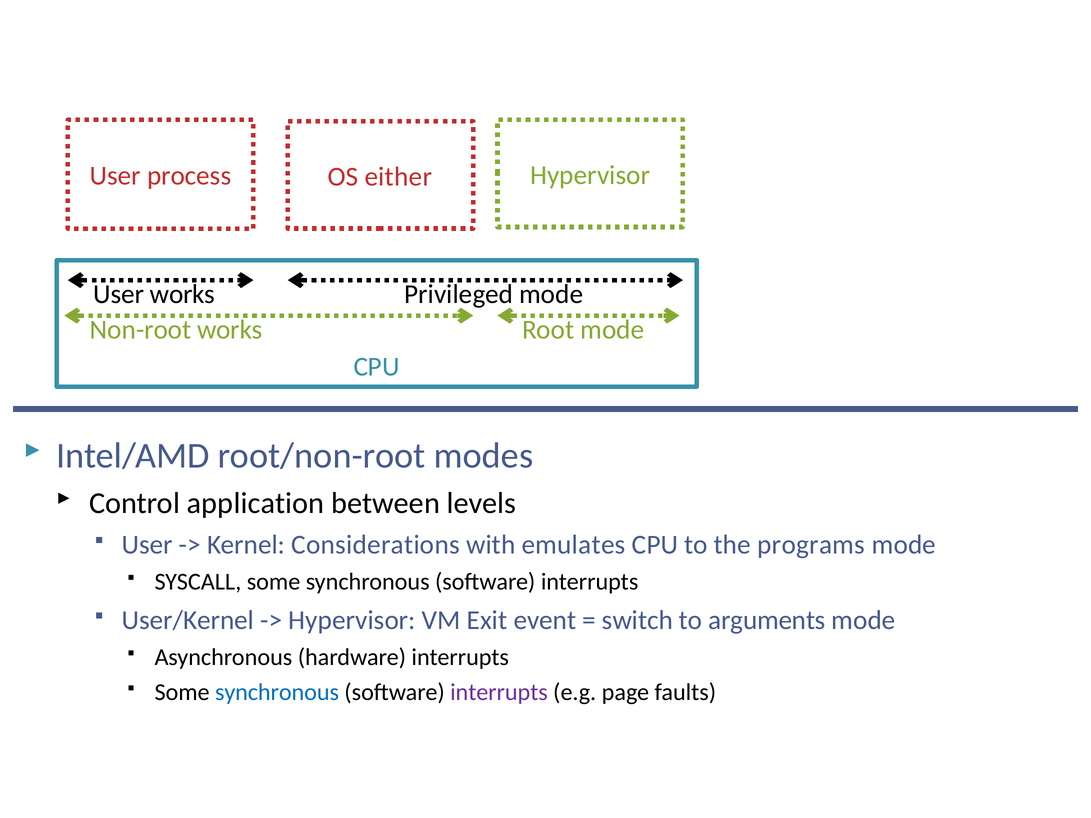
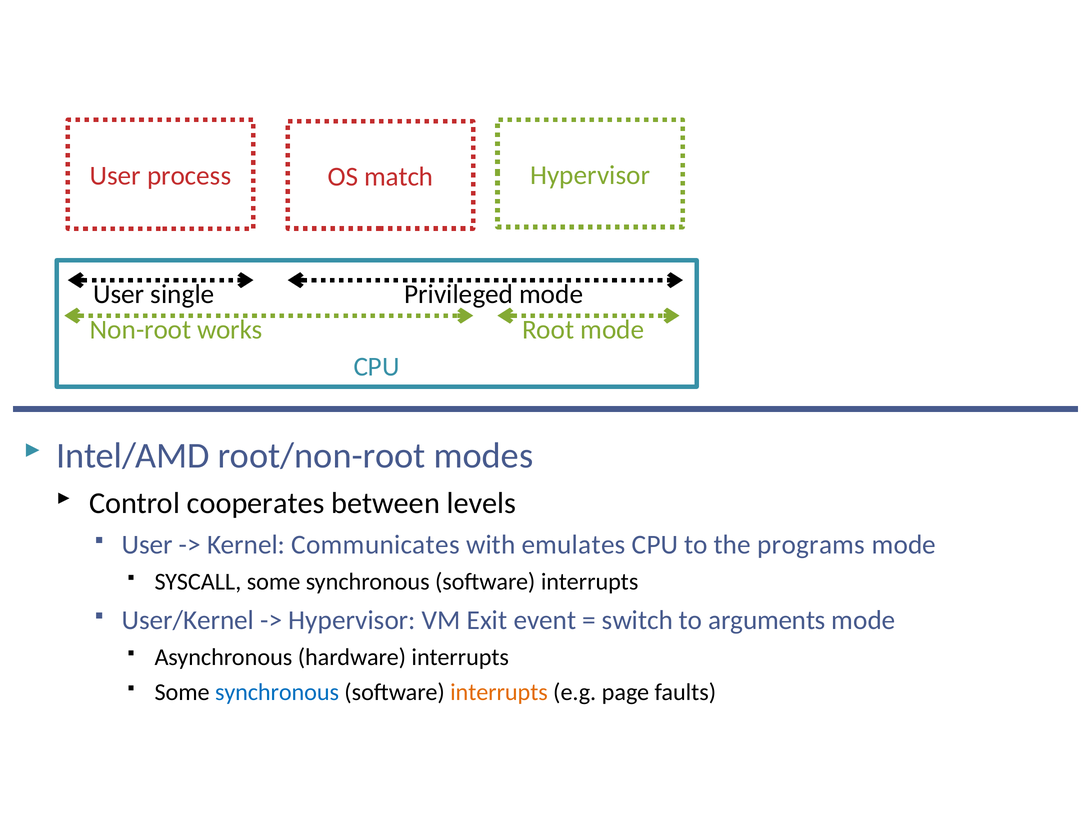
either: either -> match
User works: works -> single
application: application -> cooperates
Considerations: Considerations -> Communicates
interrupts at (499, 692) colour: purple -> orange
